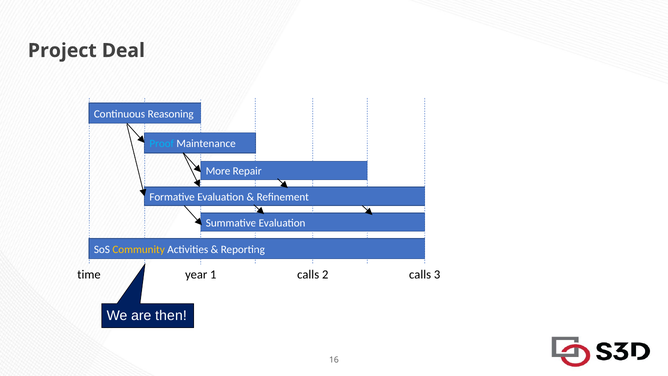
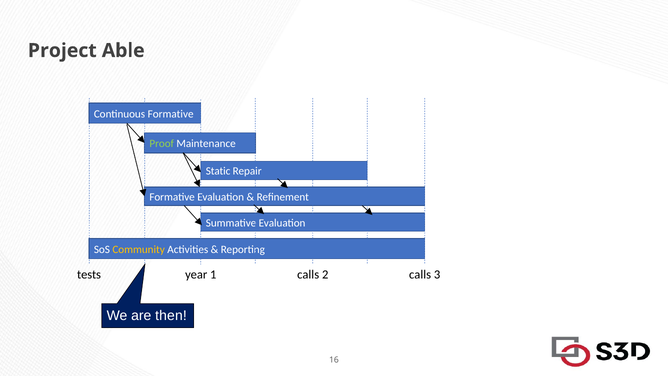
Deal: Deal -> Able
Continuous Reasoning: Reasoning -> Formative
Proof colour: light blue -> light green
More: More -> Static
time: time -> tests
